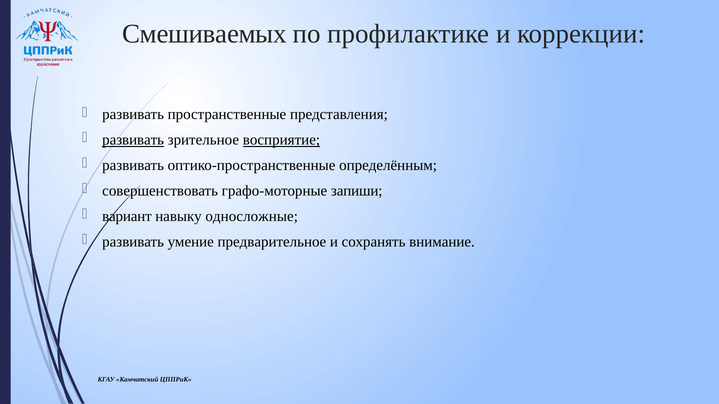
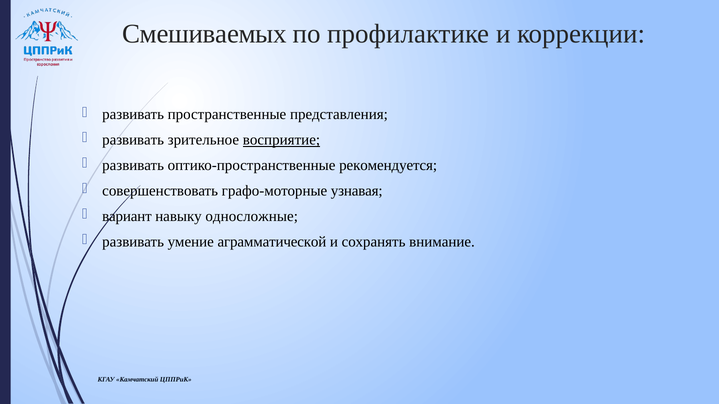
развивать at (133, 140) underline: present -> none
определённым: определённым -> рекомендуется
запиши: запиши -> узнавая
предварительное: предварительное -> аграмматической
